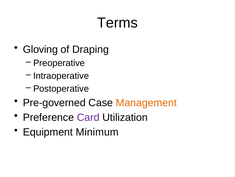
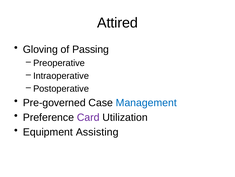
Terms: Terms -> Attired
Draping: Draping -> Passing
Management colour: orange -> blue
Minimum: Minimum -> Assisting
